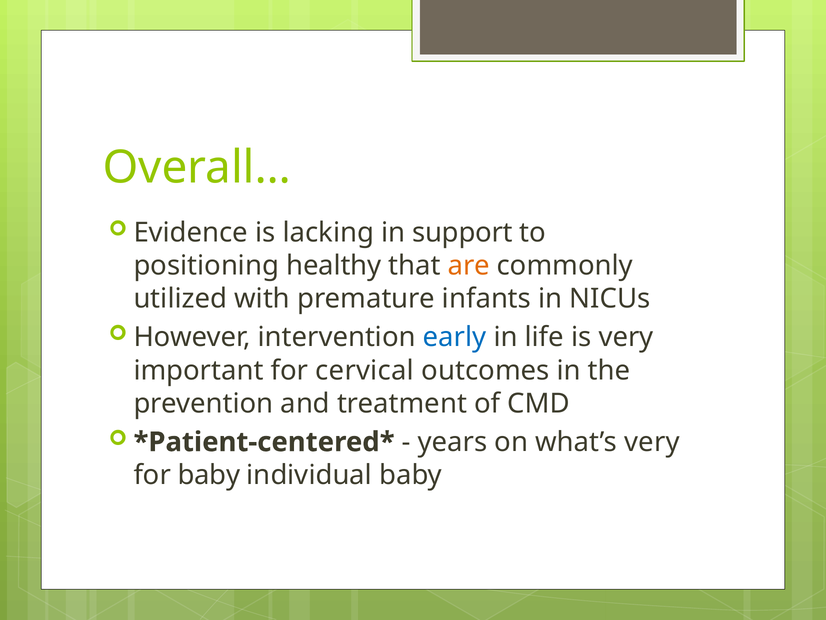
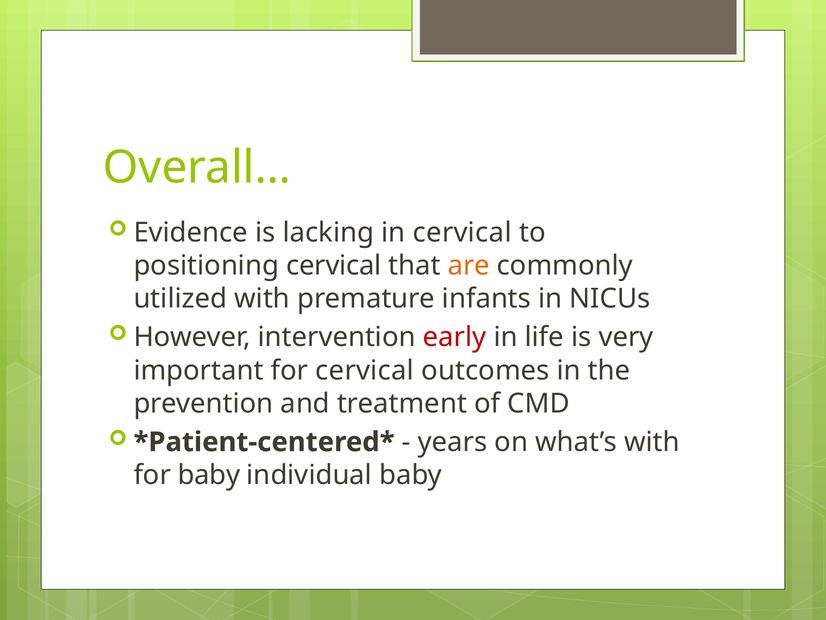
in support: support -> cervical
positioning healthy: healthy -> cervical
early colour: blue -> red
what’s very: very -> with
